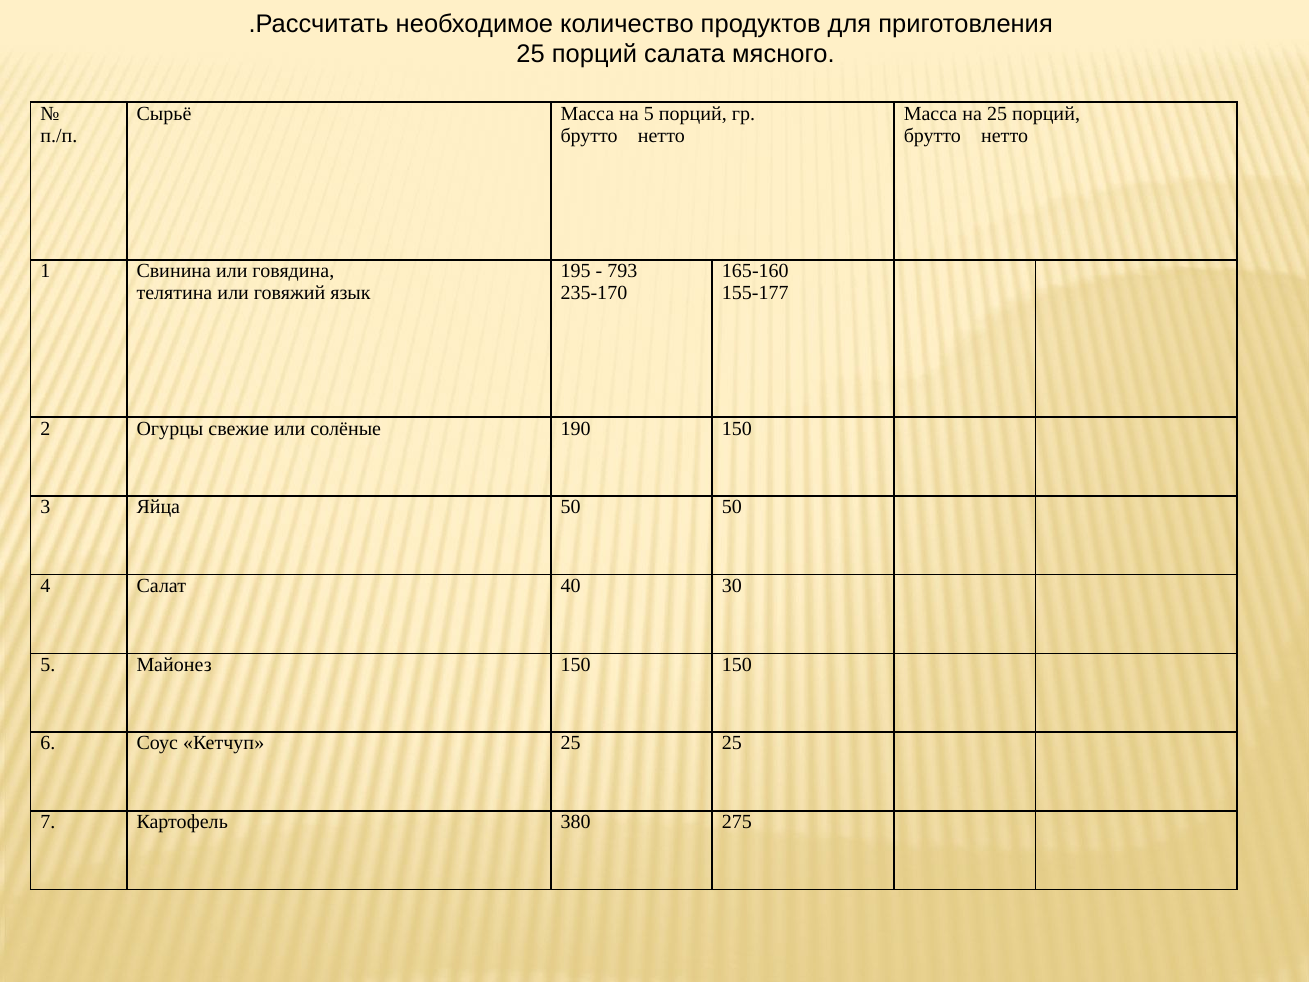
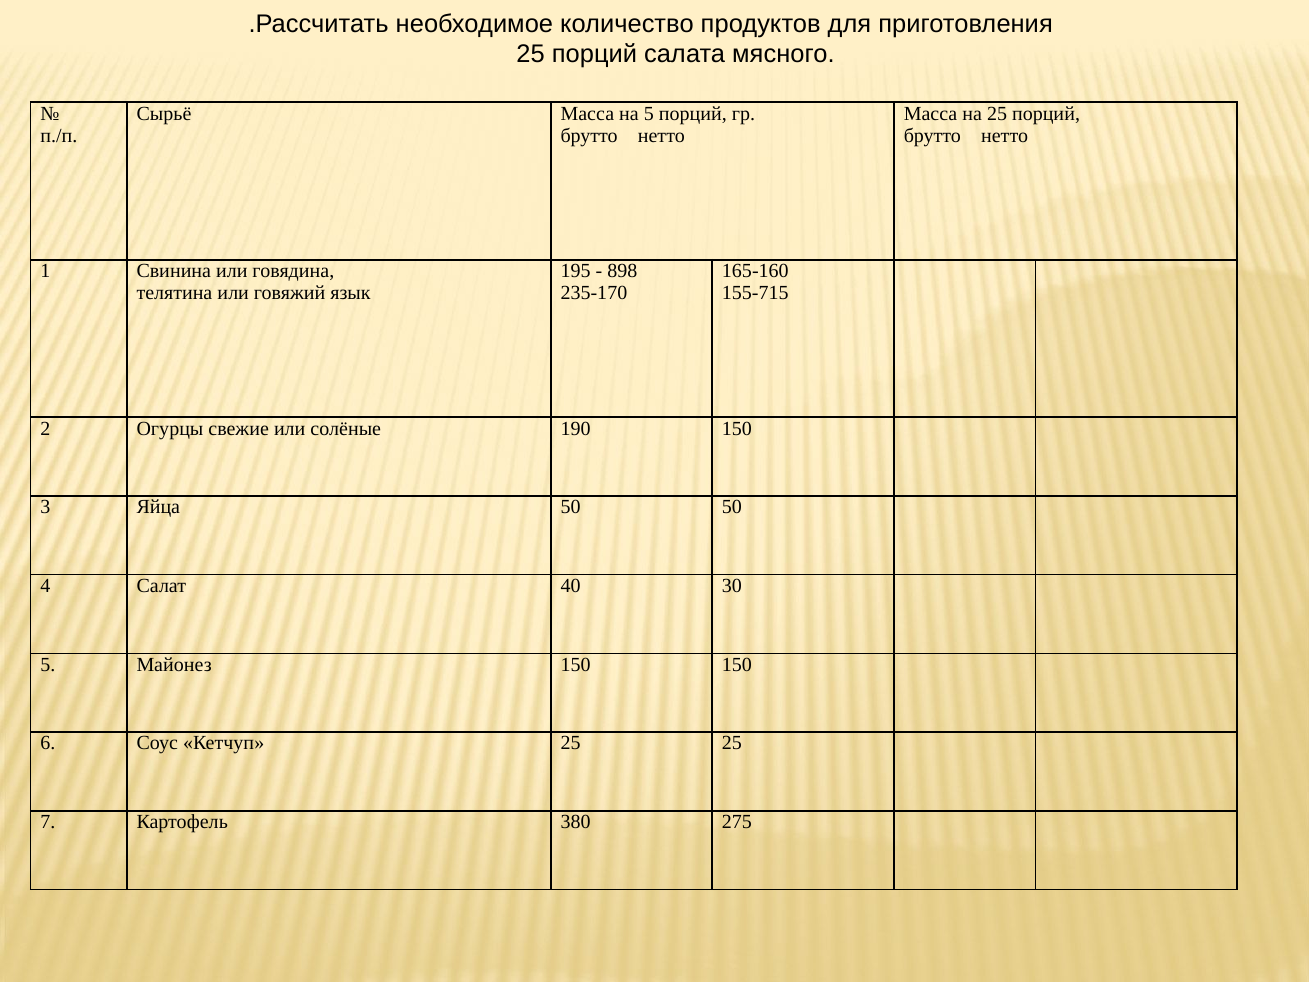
793: 793 -> 898
155-177: 155-177 -> 155-715
